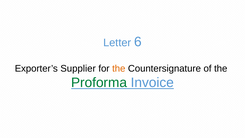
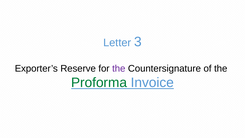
6: 6 -> 3
Supplier: Supplier -> Reserve
the at (119, 68) colour: orange -> purple
